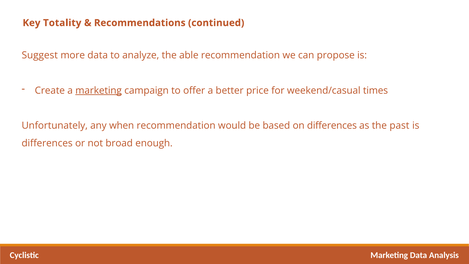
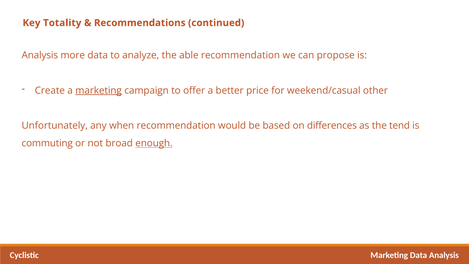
Suggest at (40, 55): Suggest -> Analysis
times: times -> other
past: past -> tend
differences at (47, 143): differences -> commuting
enough underline: none -> present
